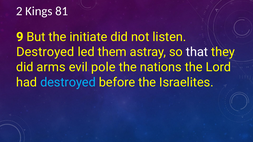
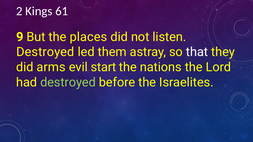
81: 81 -> 61
initiate: initiate -> places
pole: pole -> start
destroyed at (68, 83) colour: light blue -> light green
